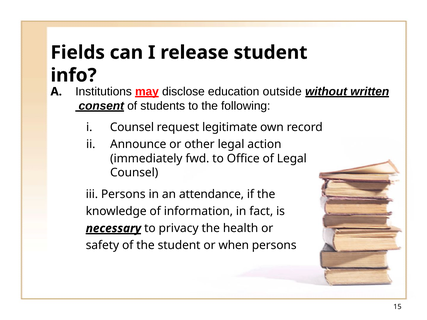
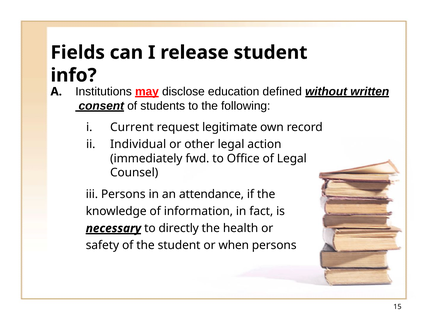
outside: outside -> defined
i Counsel: Counsel -> Current
Announce: Announce -> Individual
privacy: privacy -> directly
